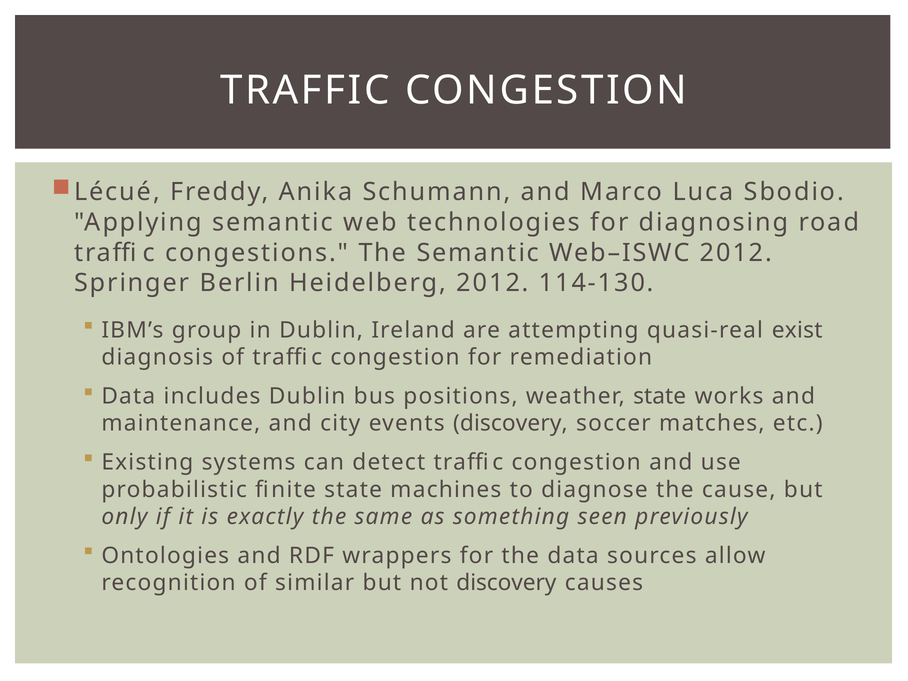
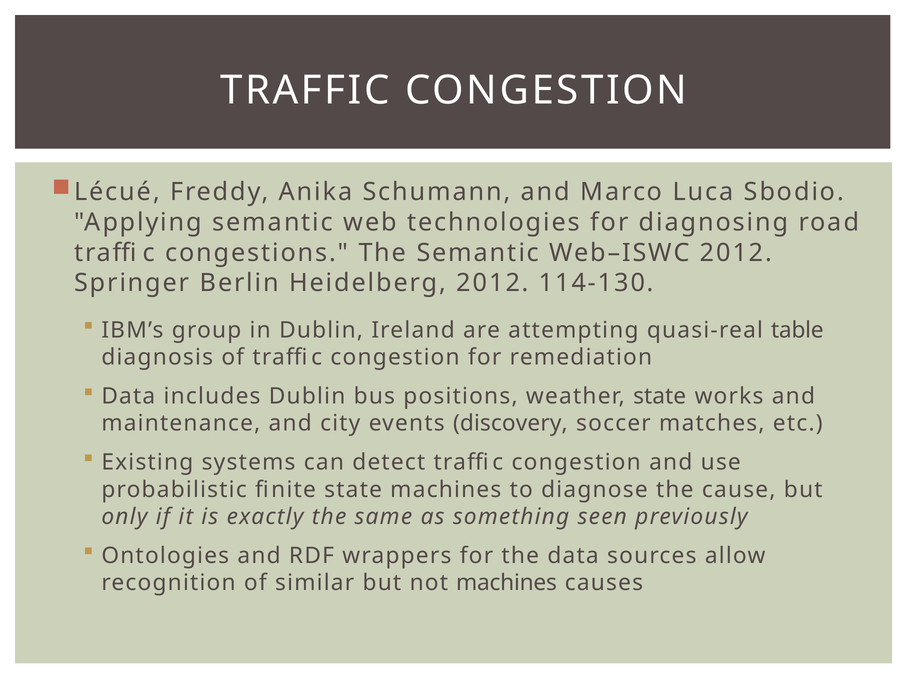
exist: exist -> table
not discovery: discovery -> machines
